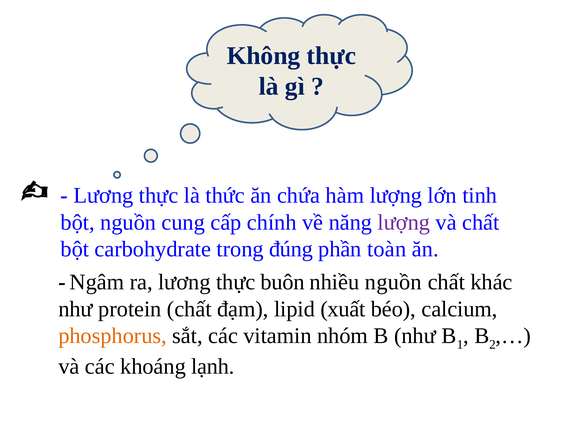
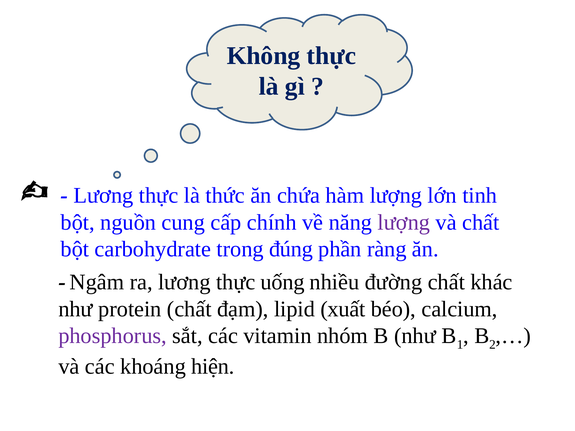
toàn: toàn -> ràng
buôn: buôn -> uống
nhiều nguồn: nguồn -> đường
phosphorus colour: orange -> purple
lạnh: lạnh -> hiện
